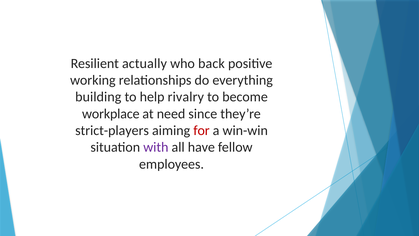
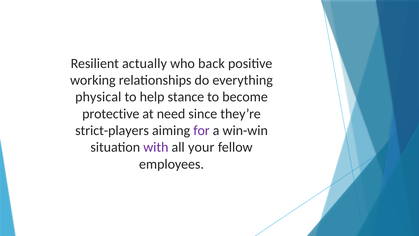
building: building -> physical
rivalry: rivalry -> stance
workplace: workplace -> protective
for colour: red -> purple
have: have -> your
